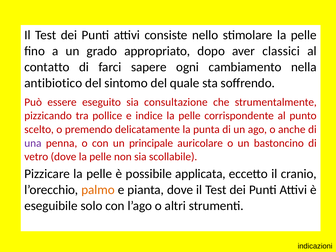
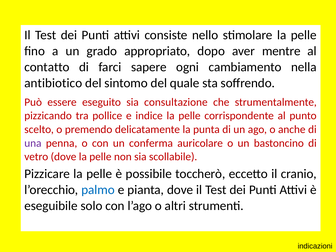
classici: classici -> mentre
principale: principale -> conferma
applicata: applicata -> toccherò
palmo colour: orange -> blue
